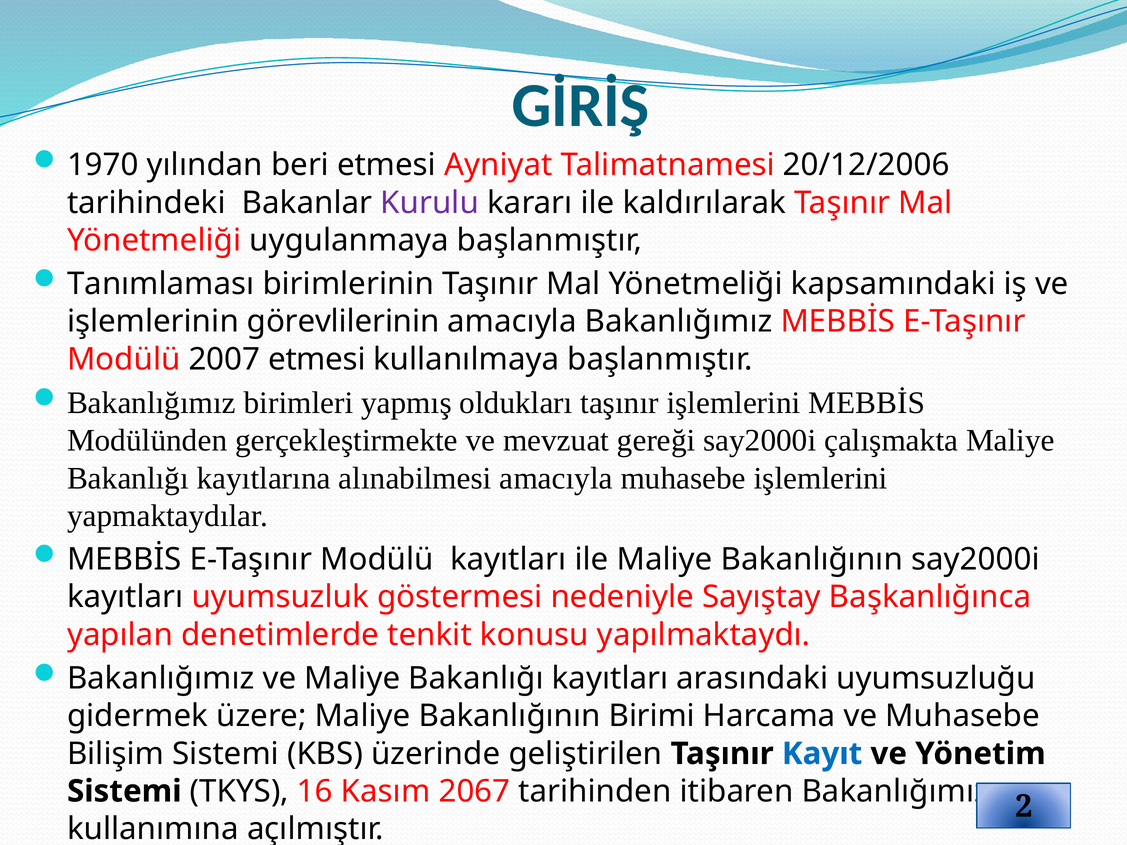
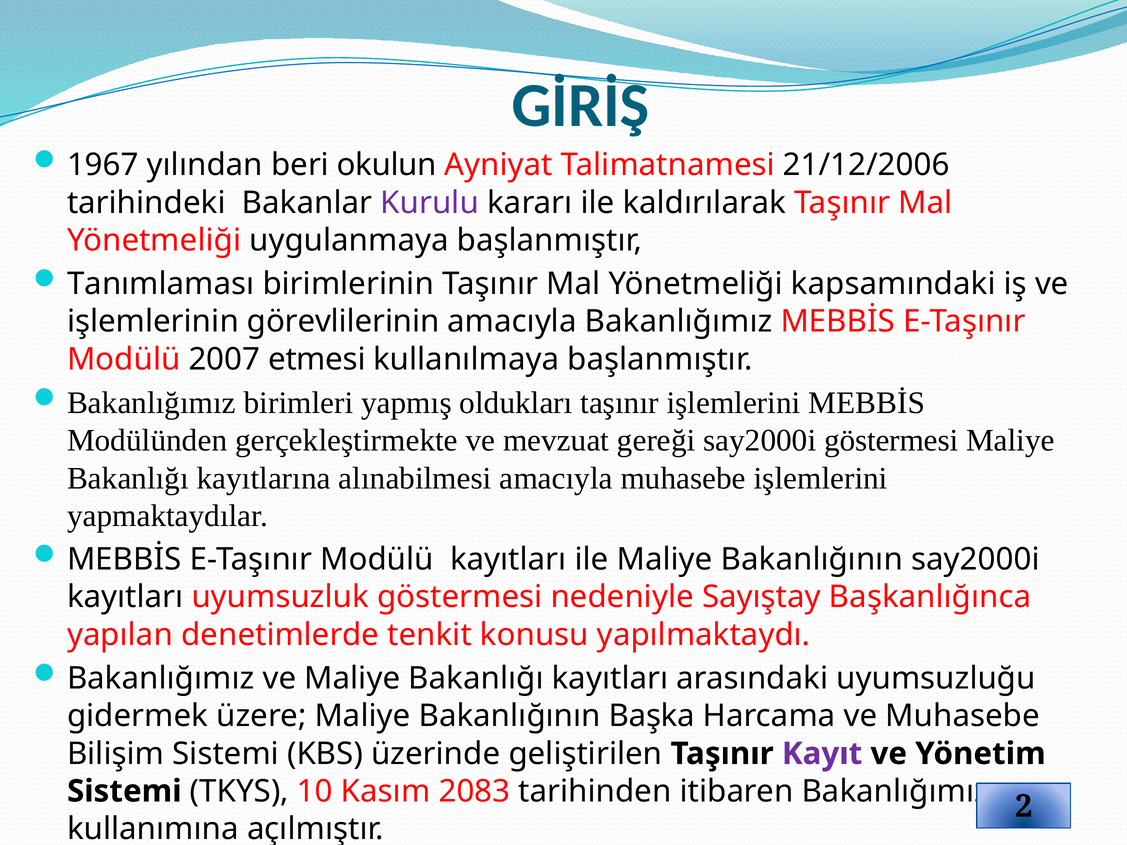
1970: 1970 -> 1967
beri etmesi: etmesi -> okulun
20/12/2006: 20/12/2006 -> 21/12/2006
say2000i çalışmakta: çalışmakta -> göstermesi
Birimi: Birimi -> Başka
Kayıt colour: blue -> purple
16: 16 -> 10
2067: 2067 -> 2083
